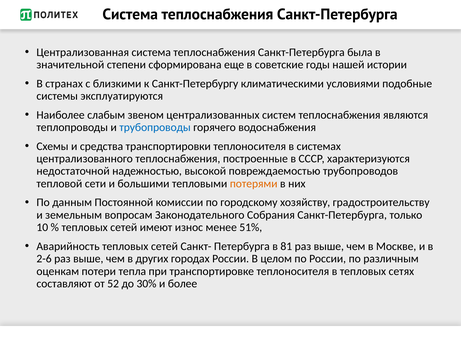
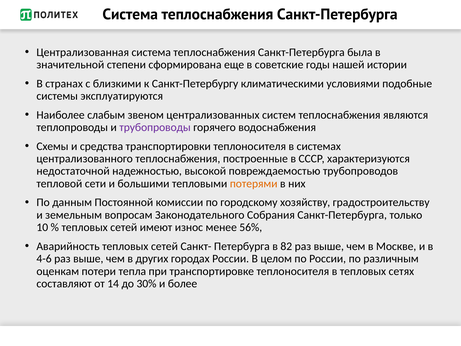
трубопроводы colour: blue -> purple
51%: 51% -> 56%
81: 81 -> 82
2-6: 2-6 -> 4-6
52: 52 -> 14
